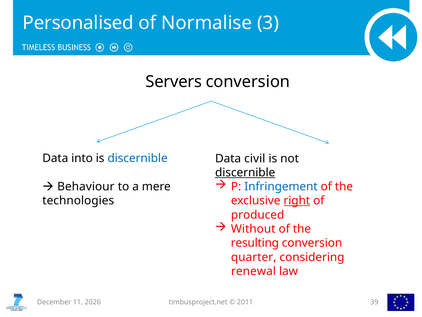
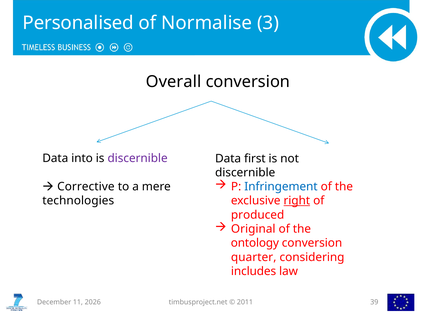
Servers: Servers -> Overall
discernible at (138, 158) colour: blue -> purple
civil: civil -> first
discernible at (245, 172) underline: present -> none
Behaviour: Behaviour -> Corrective
Without: Without -> Original
resulting: resulting -> ontology
renewal: renewal -> includes
